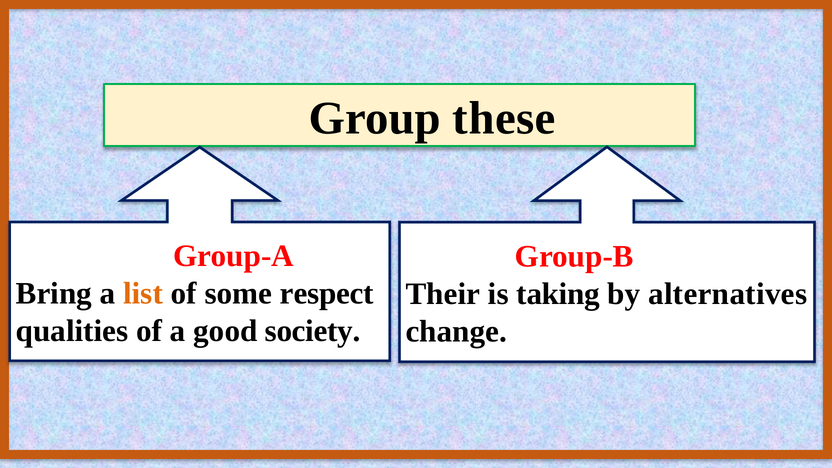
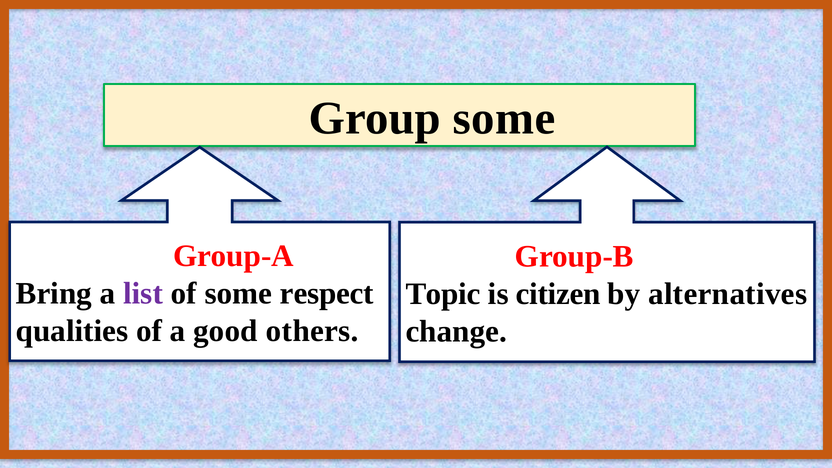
Group these: these -> some
list colour: orange -> purple
Their: Their -> Topic
taking: taking -> citizen
society: society -> others
